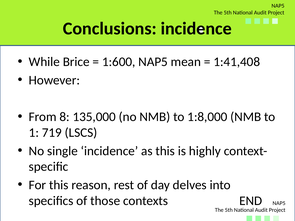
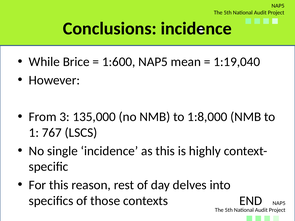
1:41,408: 1:41,408 -> 1:19,040
8: 8 -> 3
719: 719 -> 767
